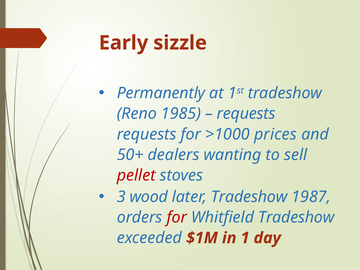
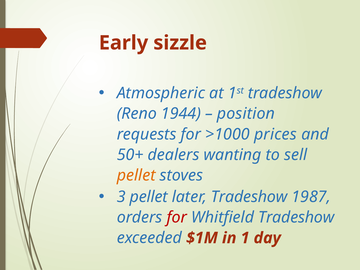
Permanently: Permanently -> Atmospheric
1985: 1985 -> 1944
requests at (246, 114): requests -> position
pellet at (136, 175) colour: red -> orange
3 wood: wood -> pellet
